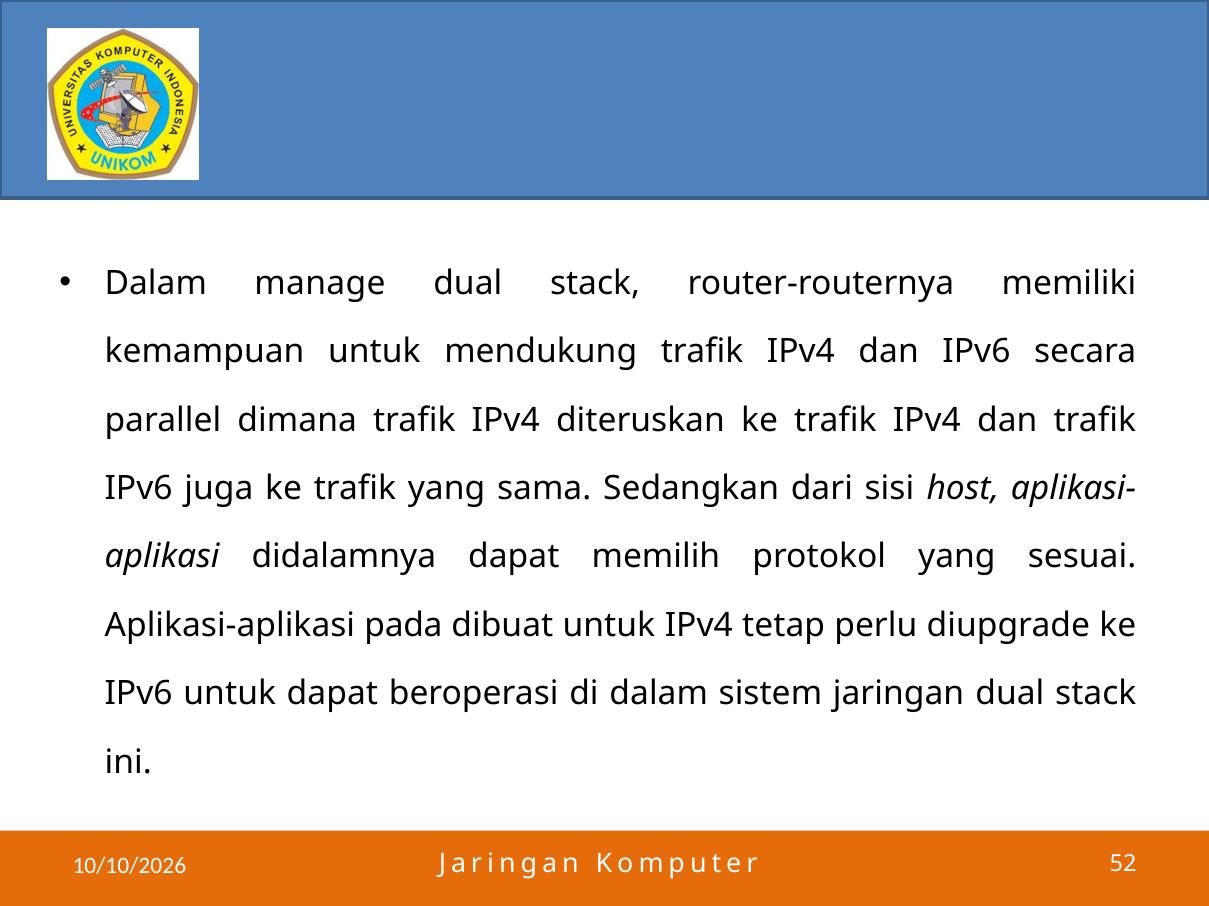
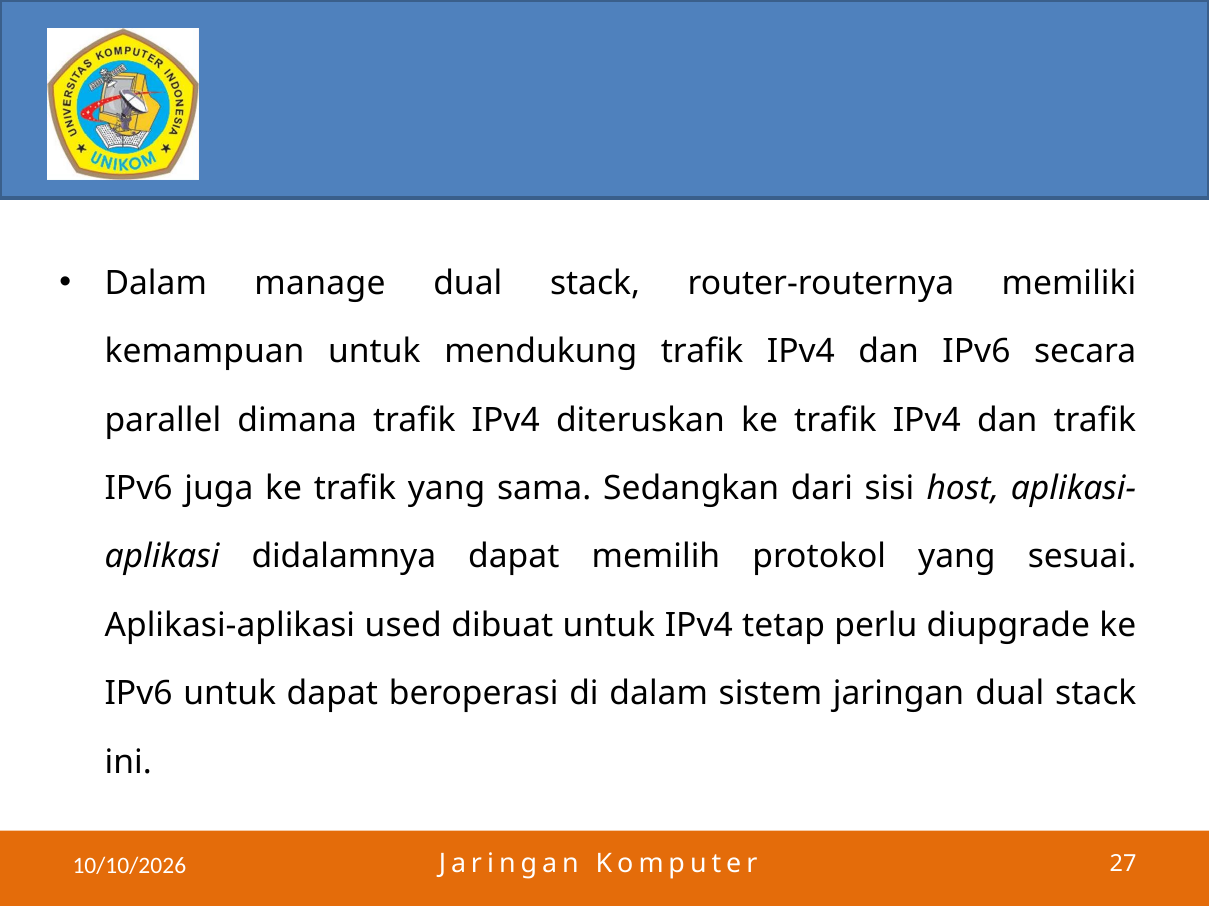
pada: pada -> used
52: 52 -> 27
